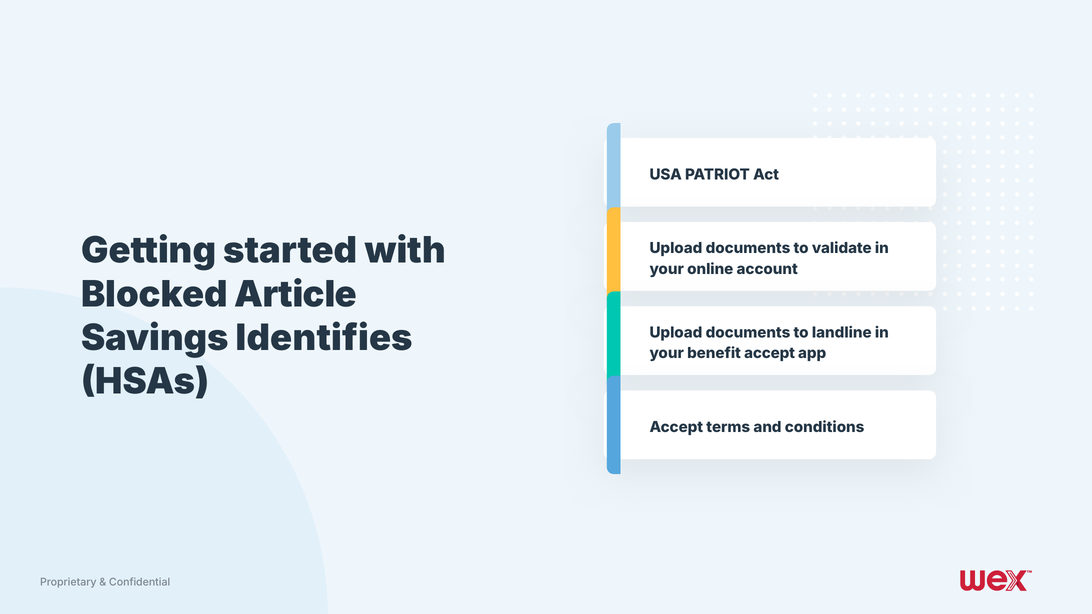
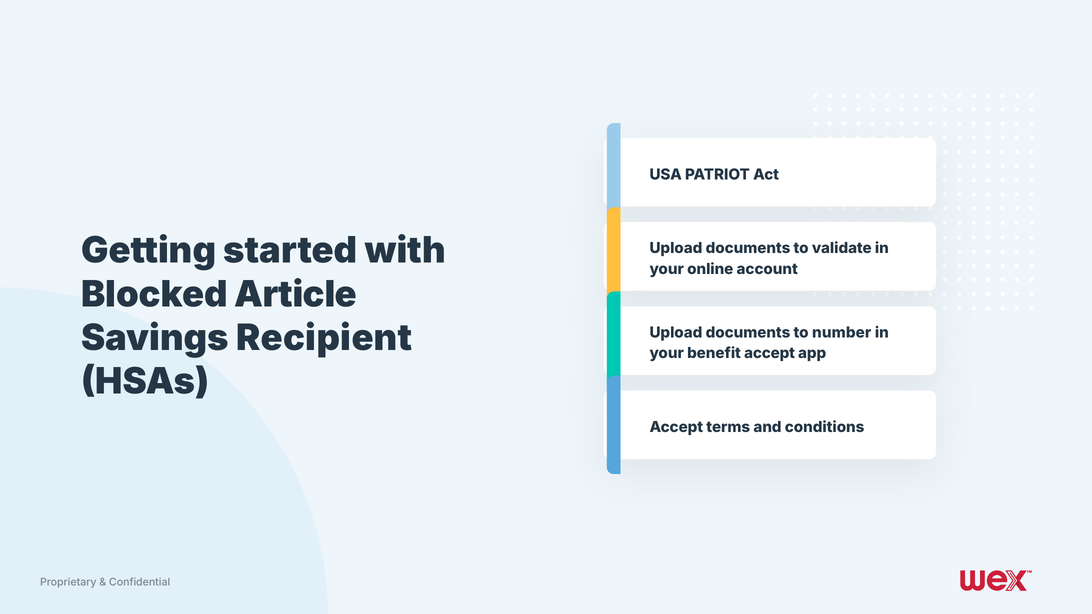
Identifies: Identifies -> Recipient
landline: landline -> number
